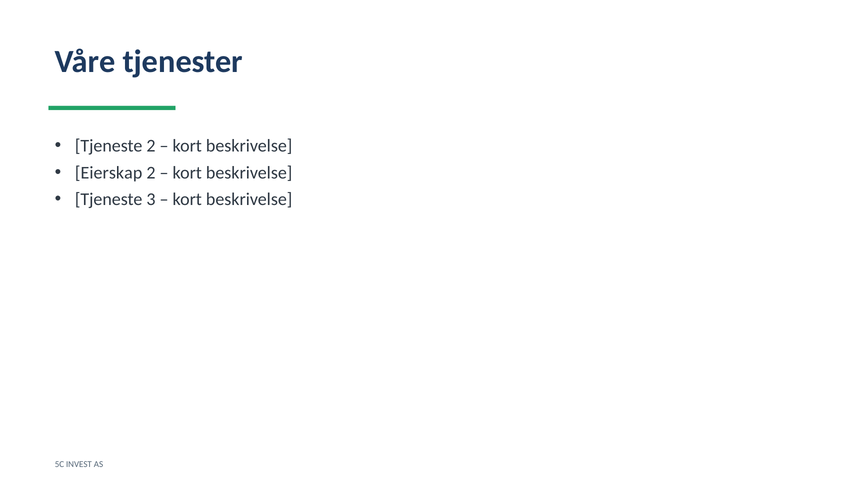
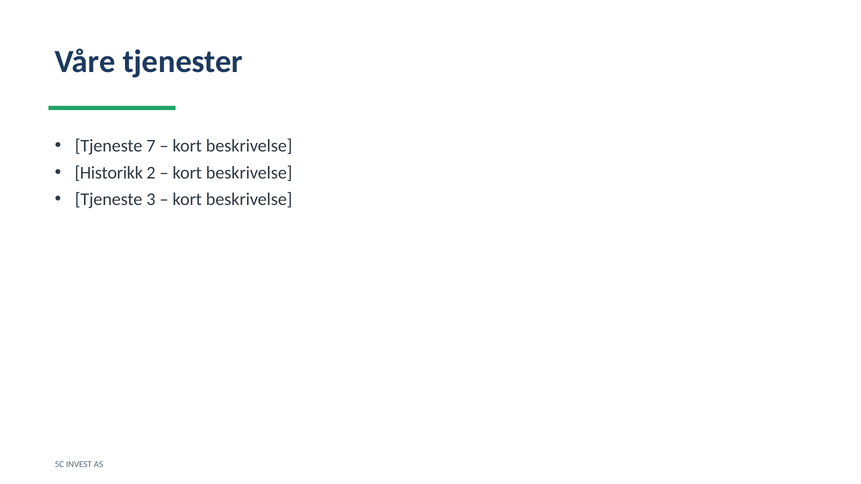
Tjeneste 2: 2 -> 7
Eierskap: Eierskap -> Historikk
